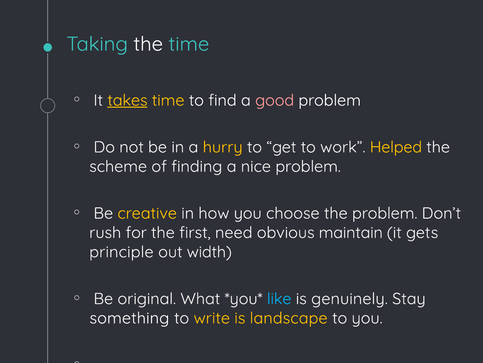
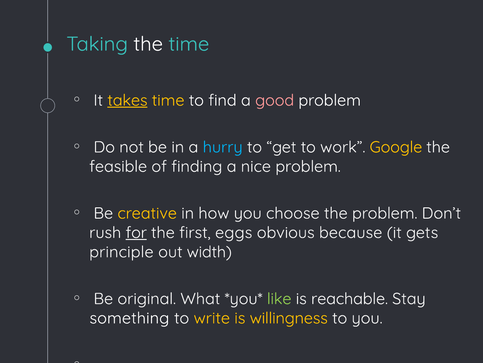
hurry colour: yellow -> light blue
Helped: Helped -> Google
scheme: scheme -> feasible
for underline: none -> present
need: need -> eggs
maintain: maintain -> because
like colour: light blue -> light green
genuinely: genuinely -> reachable
landscape: landscape -> willingness
